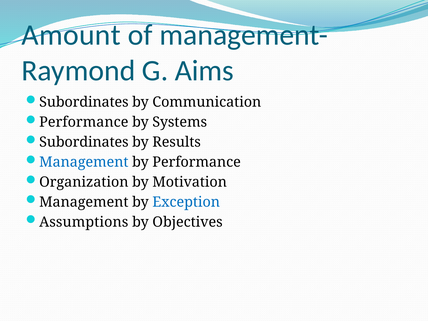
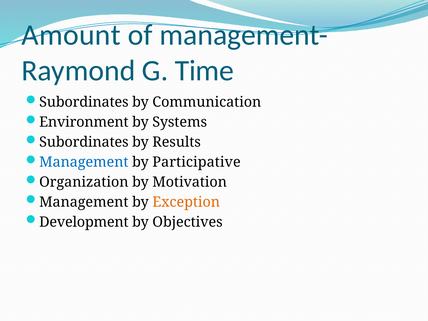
Aims: Aims -> Time
Performance at (84, 122): Performance -> Environment
by Performance: Performance -> Participative
Exception colour: blue -> orange
Assumptions: Assumptions -> Development
